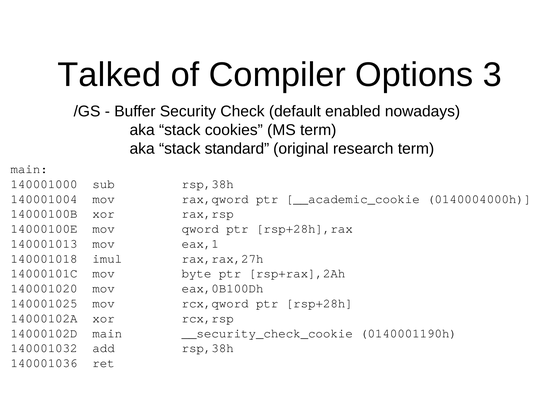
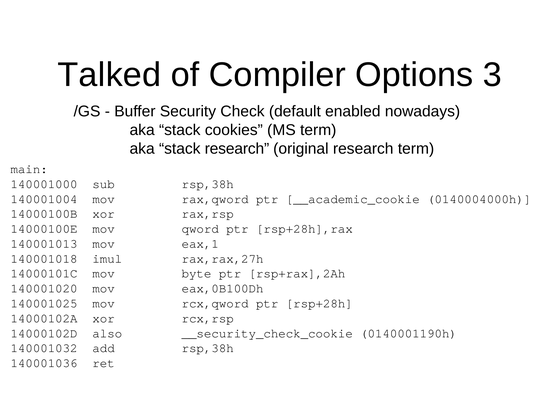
stack standard: standard -> research
14000102D main: main -> also
